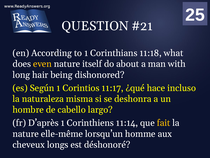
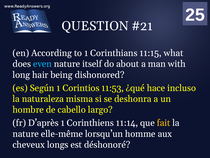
11:18: 11:18 -> 11:15
even colour: yellow -> light blue
11:17: 11:17 -> 11:53
